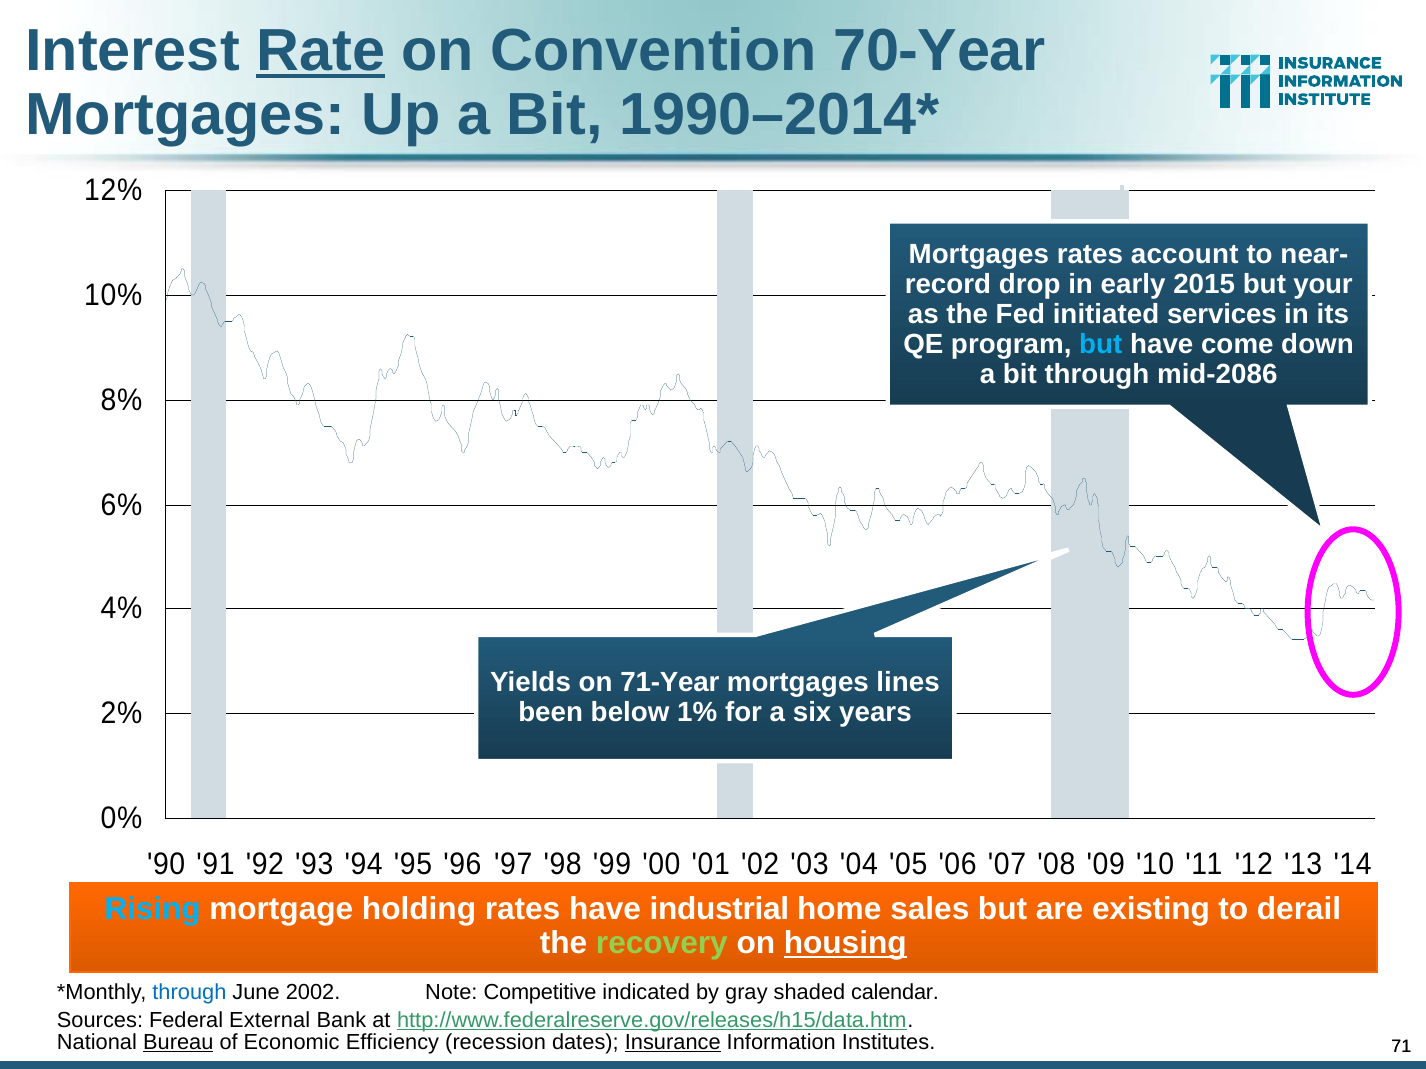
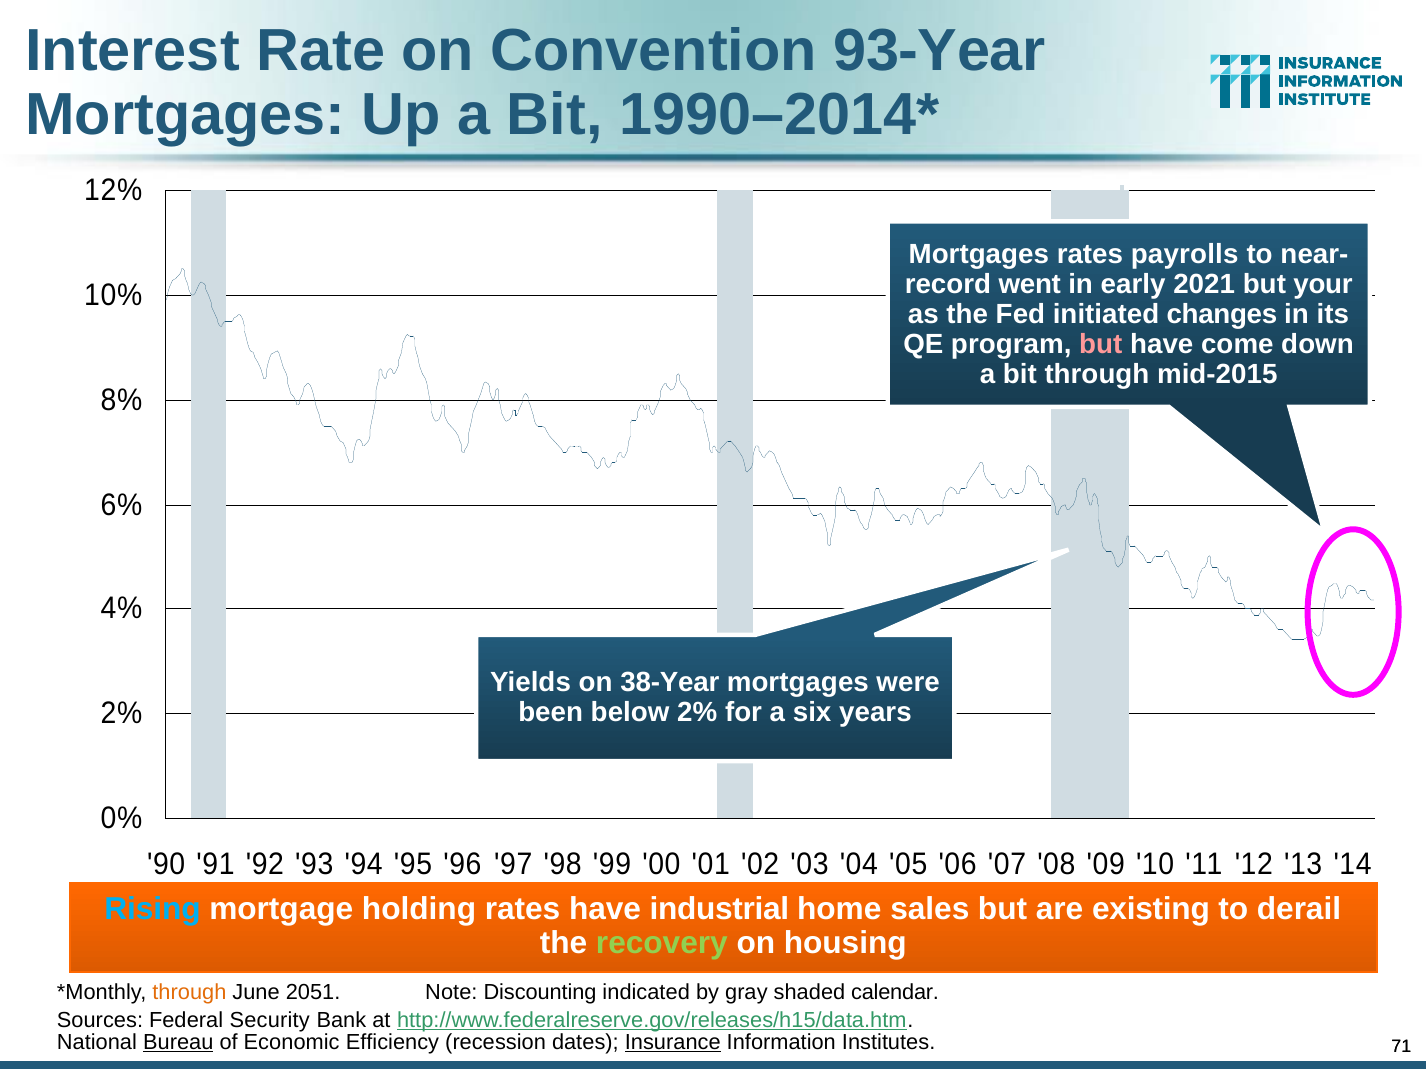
Rate underline: present -> none
70-Year: 70-Year -> 93-Year
account: account -> payrolls
drop: drop -> went
2015: 2015 -> 2021
services: services -> changes
but at (1101, 344) colour: light blue -> pink
mid-2086: mid-2086 -> mid-2015
71-Year: 71-Year -> 38-Year
lines: lines -> were
below 1%: 1% -> 2%
housing underline: present -> none
through at (189, 993) colour: blue -> orange
2002: 2002 -> 2051
Competitive: Competitive -> Discounting
External: External -> Security
